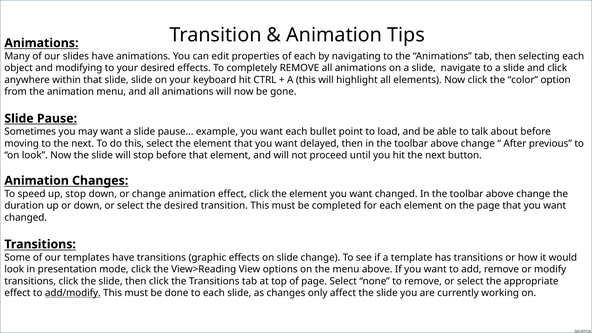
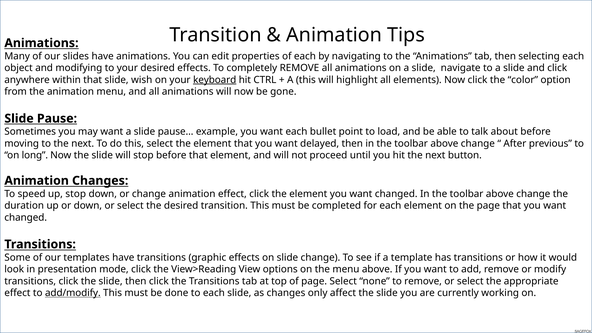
slide slide: slide -> wish
keyboard underline: none -> present
on look: look -> long
